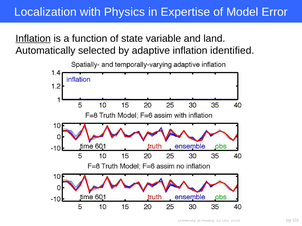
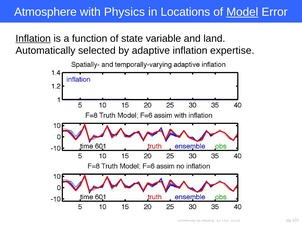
Localization: Localization -> Atmosphere
Expertise: Expertise -> Locations
Model underline: none -> present
identified: identified -> expertise
